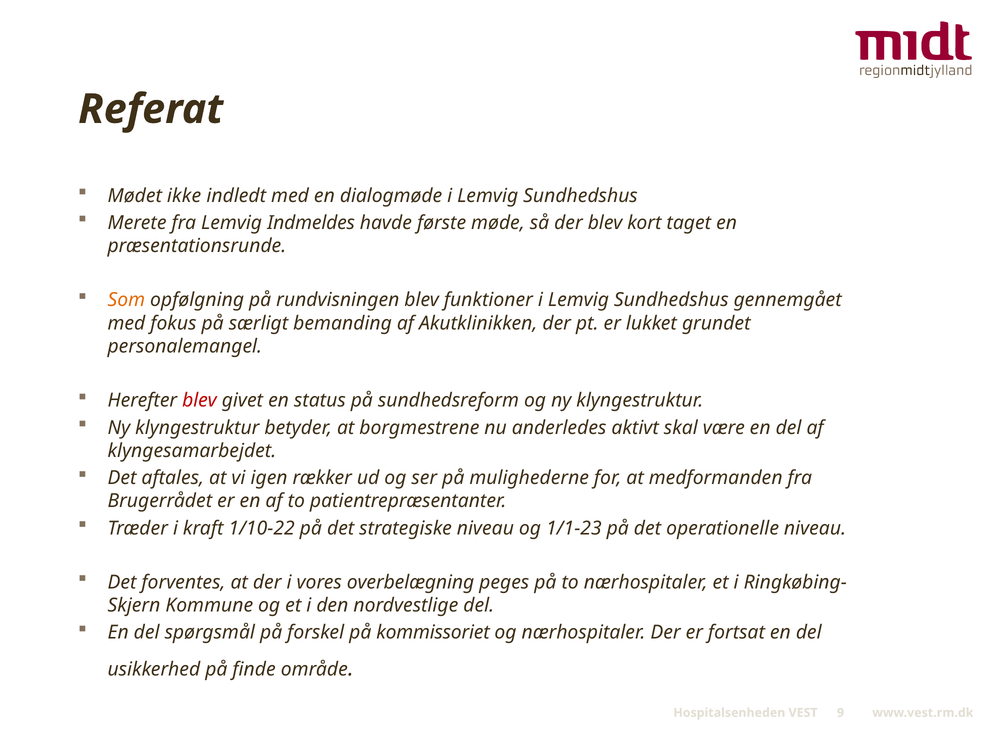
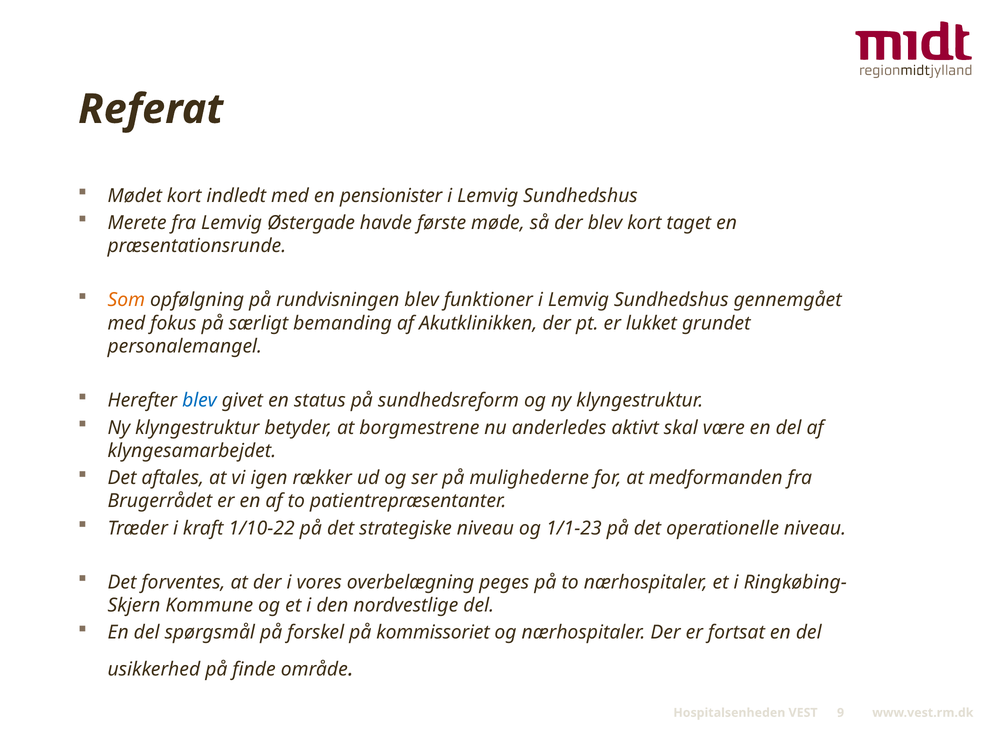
Mødet ikke: ikke -> kort
dialogmøde: dialogmøde -> pensionister
Indmeldes: Indmeldes -> Østergade
blev at (199, 400) colour: red -> blue
